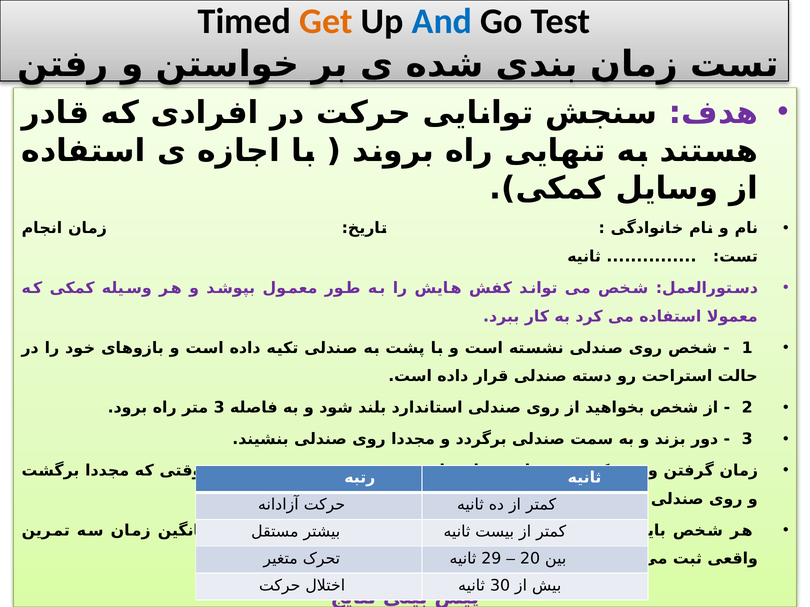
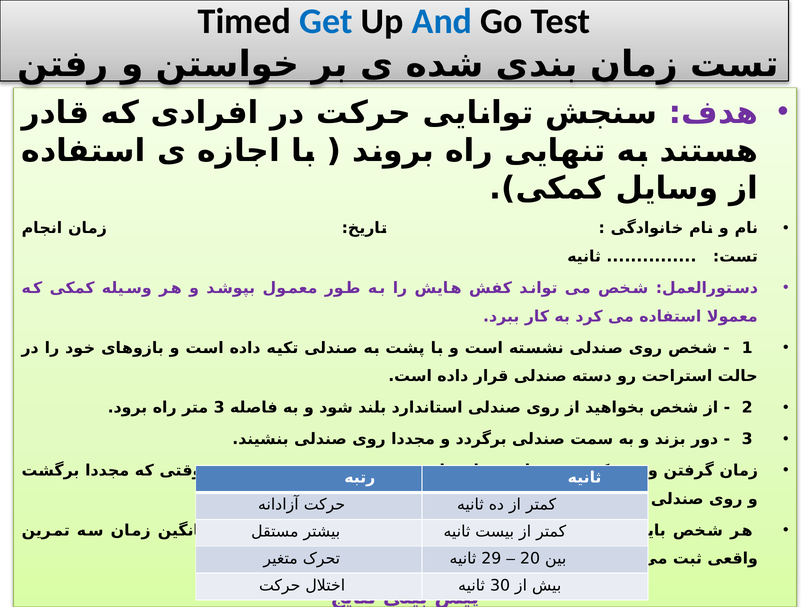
Get colour: orange -> blue
